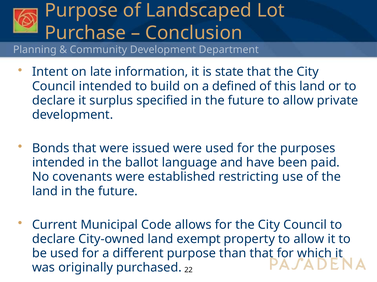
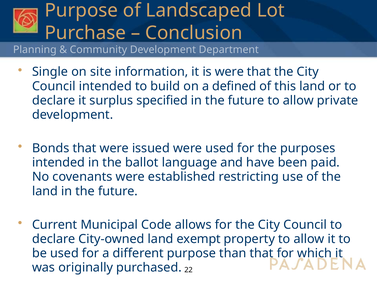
Intent: Intent -> Single
late: late -> site
is state: state -> were
